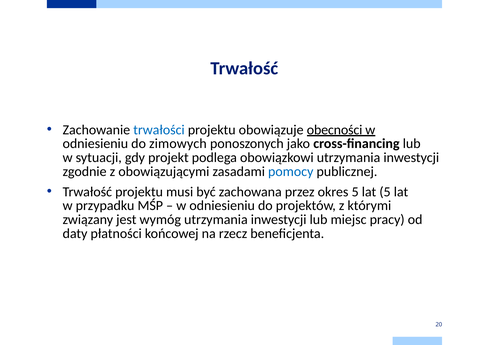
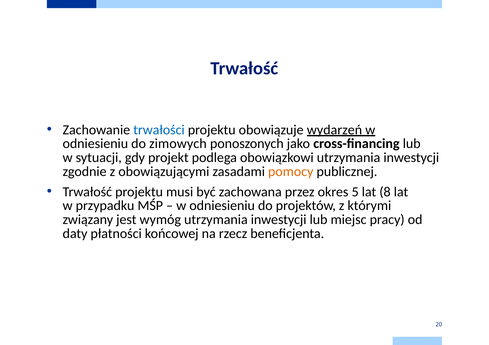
obecności: obecności -> wydarzeń
pomocy colour: blue -> orange
lat 5: 5 -> 8
